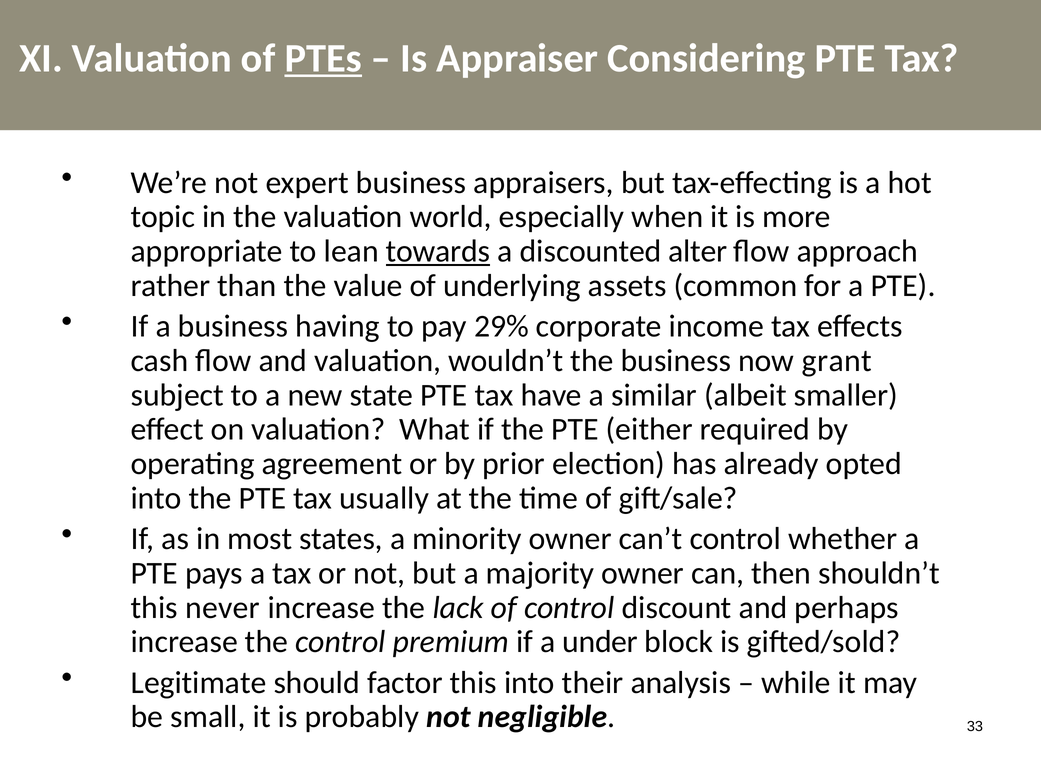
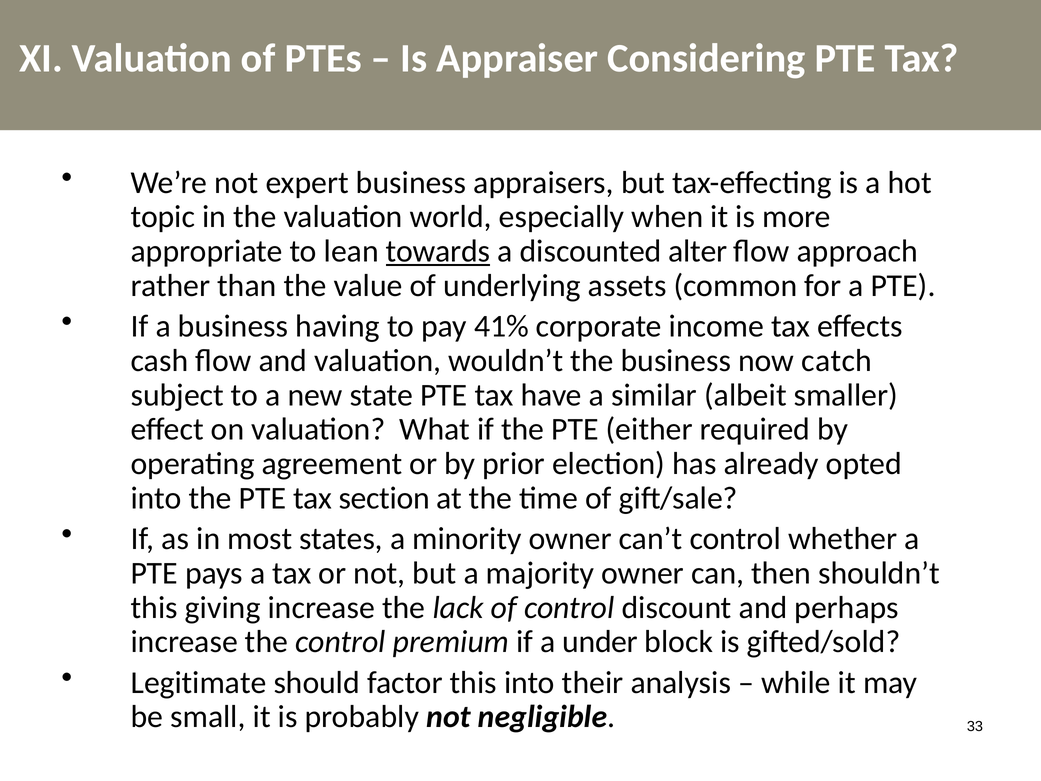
PTEs underline: present -> none
29%: 29% -> 41%
grant: grant -> catch
usually: usually -> section
never: never -> giving
